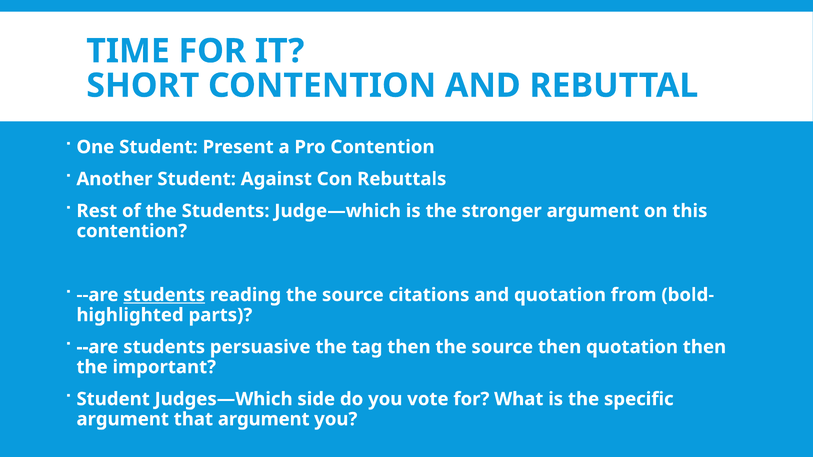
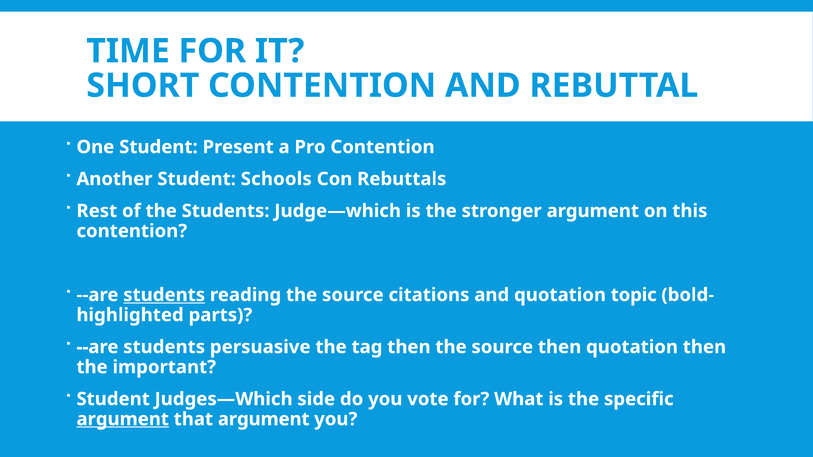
Against: Against -> Schools
from: from -> topic
argument at (123, 419) underline: none -> present
